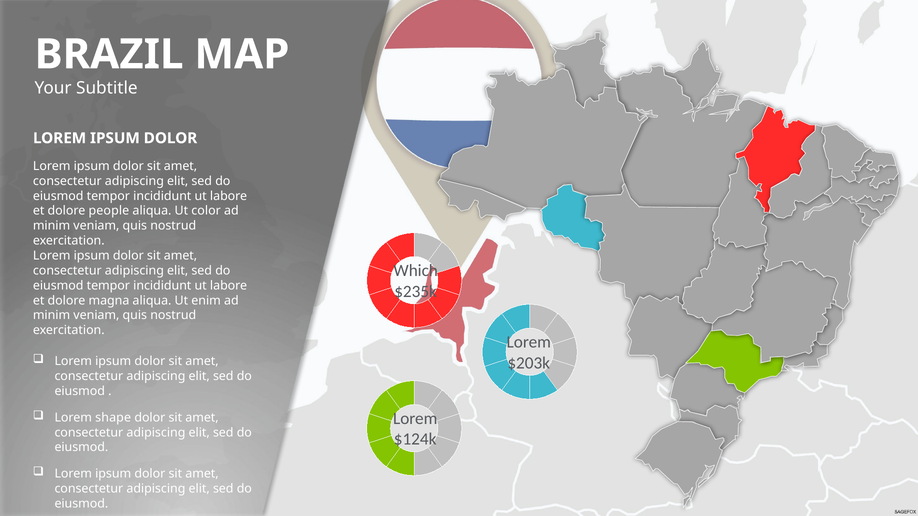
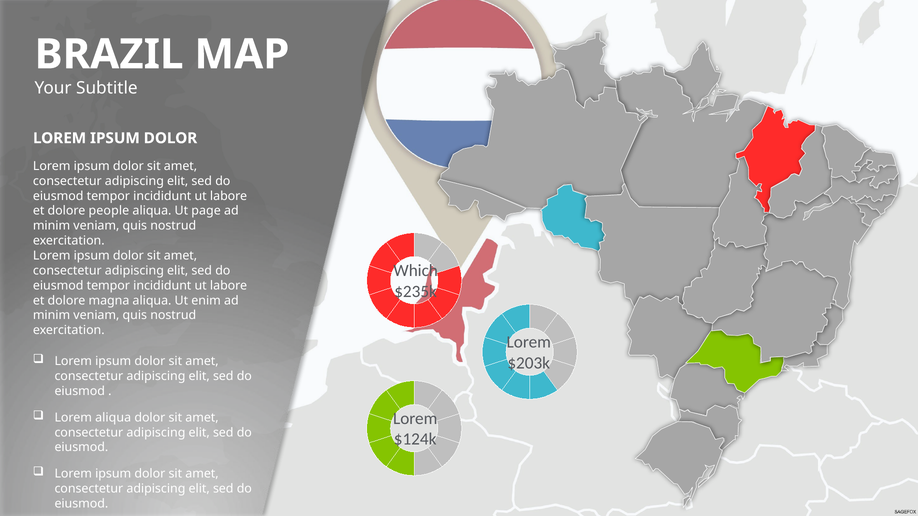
color: color -> page
Lorem shape: shape -> aliqua
